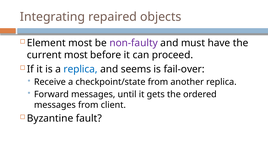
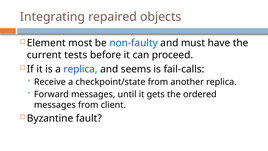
non-faulty colour: purple -> blue
current most: most -> tests
fail-over: fail-over -> fail-calls
